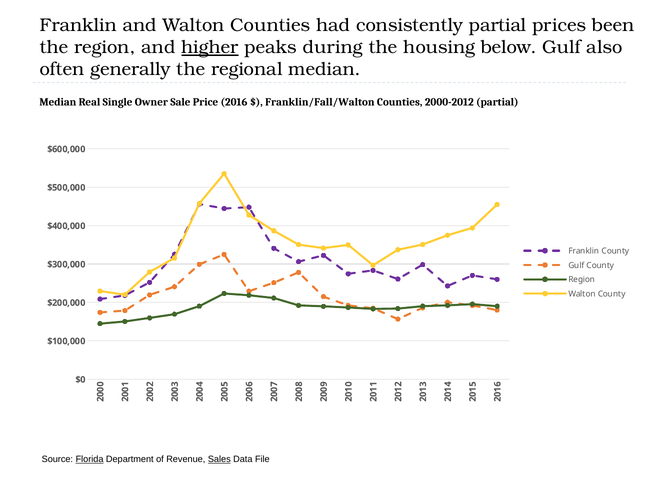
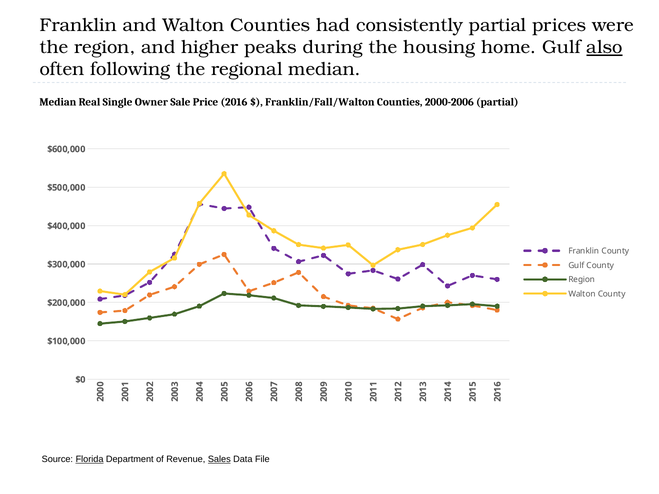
been: been -> were
higher underline: present -> none
below: below -> home
also underline: none -> present
generally: generally -> following
2000-2012: 2000-2012 -> 2000-2006
